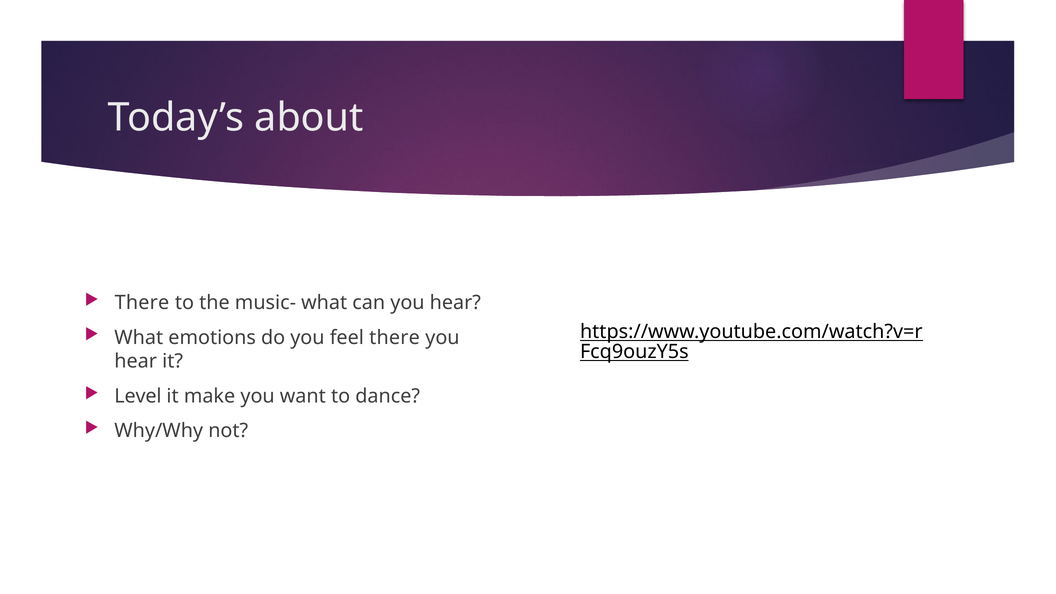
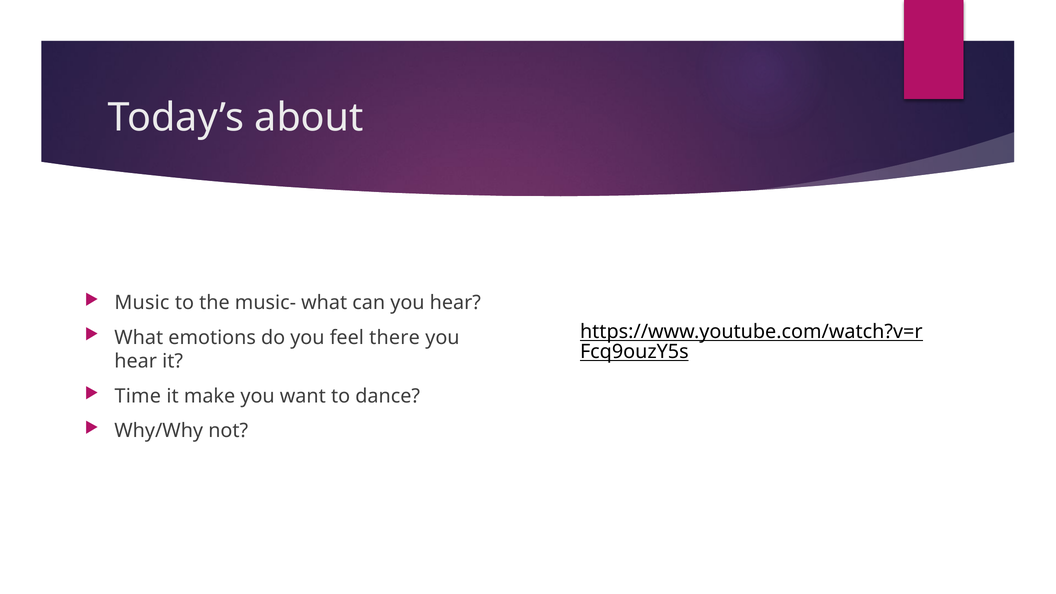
There at (142, 303): There -> Music
Level: Level -> Time
